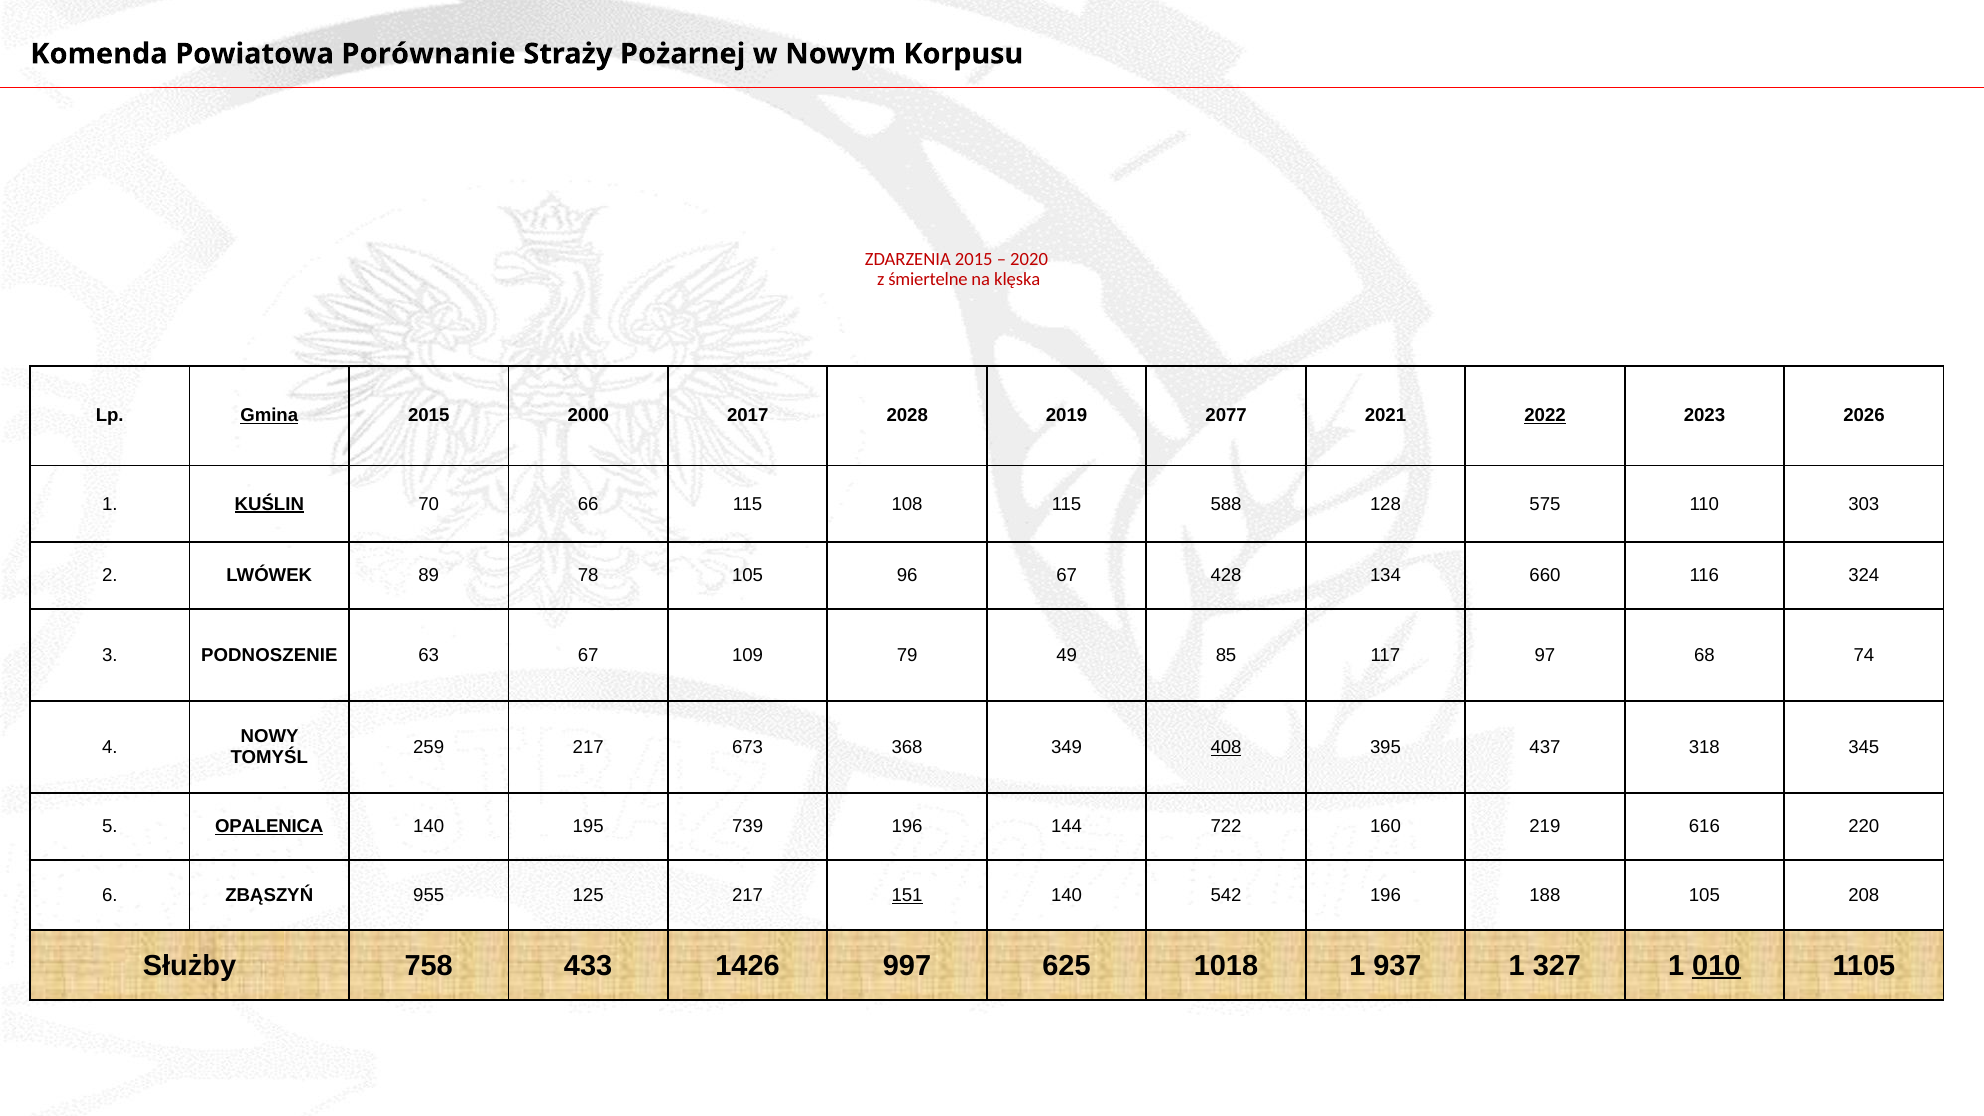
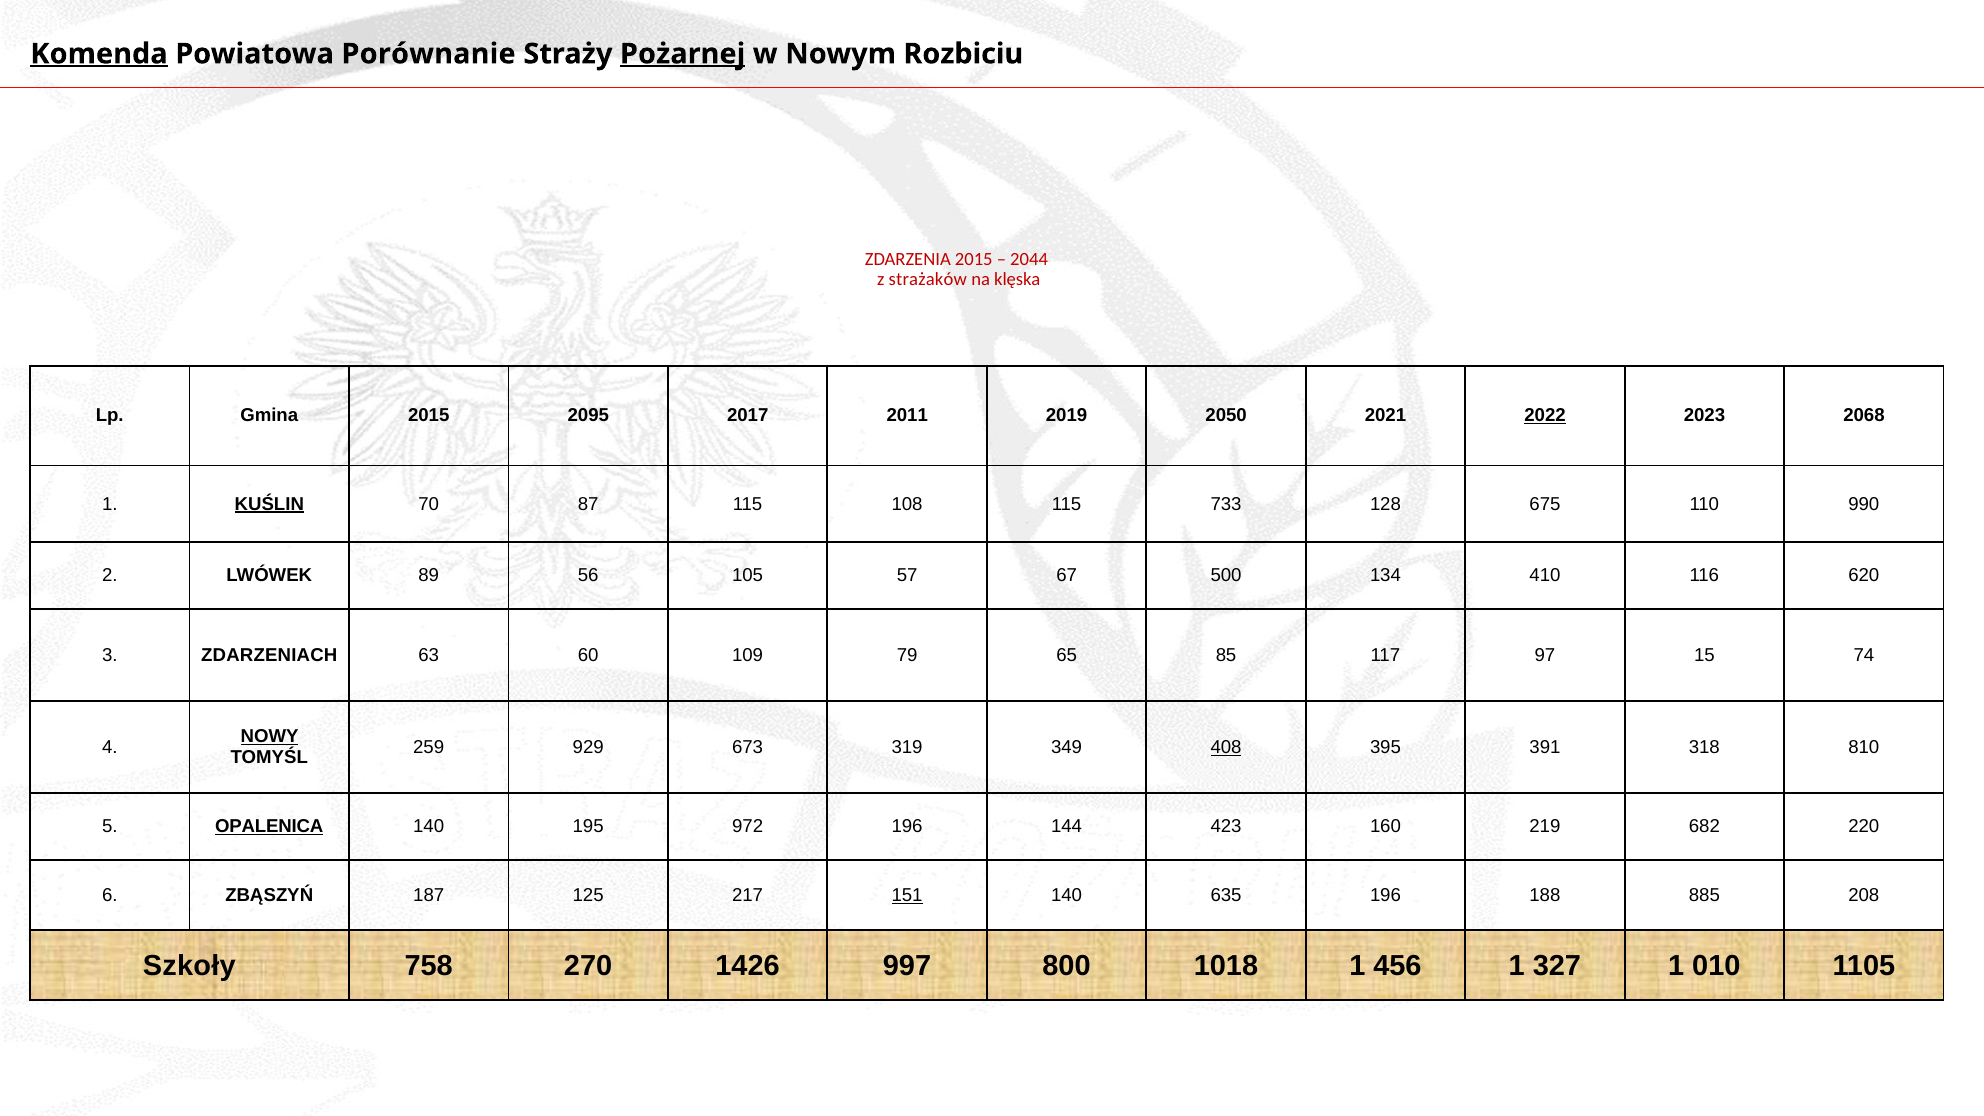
Komenda underline: none -> present
Pożarnej underline: none -> present
Korpusu: Korpusu -> Rozbiciu
2020: 2020 -> 2044
śmiertelne: śmiertelne -> strażaków
Gmina underline: present -> none
2000: 2000 -> 2095
2028: 2028 -> 2011
2077: 2077 -> 2050
2026: 2026 -> 2068
66: 66 -> 87
588: 588 -> 733
575: 575 -> 675
303: 303 -> 990
78: 78 -> 56
96: 96 -> 57
428: 428 -> 500
660: 660 -> 410
324: 324 -> 620
PODNOSZENIE: PODNOSZENIE -> ZDARZENIACH
63 67: 67 -> 60
49: 49 -> 65
68: 68 -> 15
NOWY underline: none -> present
259 217: 217 -> 929
368: 368 -> 319
437: 437 -> 391
345: 345 -> 810
739: 739 -> 972
722: 722 -> 423
616: 616 -> 682
955: 955 -> 187
542: 542 -> 635
188 105: 105 -> 885
Służby: Służby -> Szkoły
433: 433 -> 270
625: 625 -> 800
937: 937 -> 456
010 underline: present -> none
